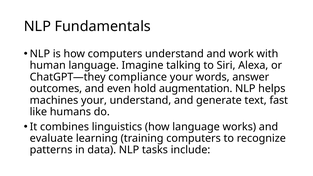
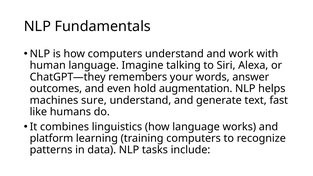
compliance: compliance -> remembers
machines your: your -> sure
evaluate: evaluate -> platform
